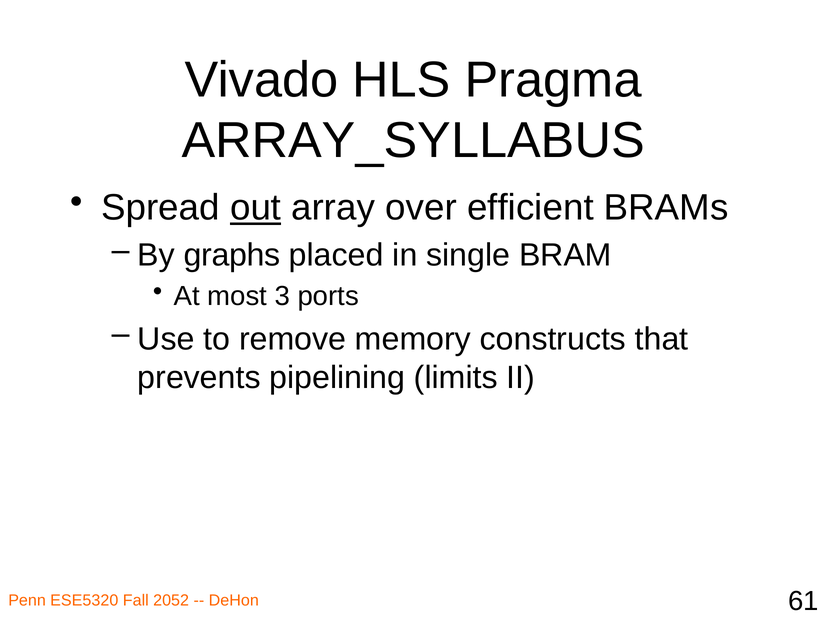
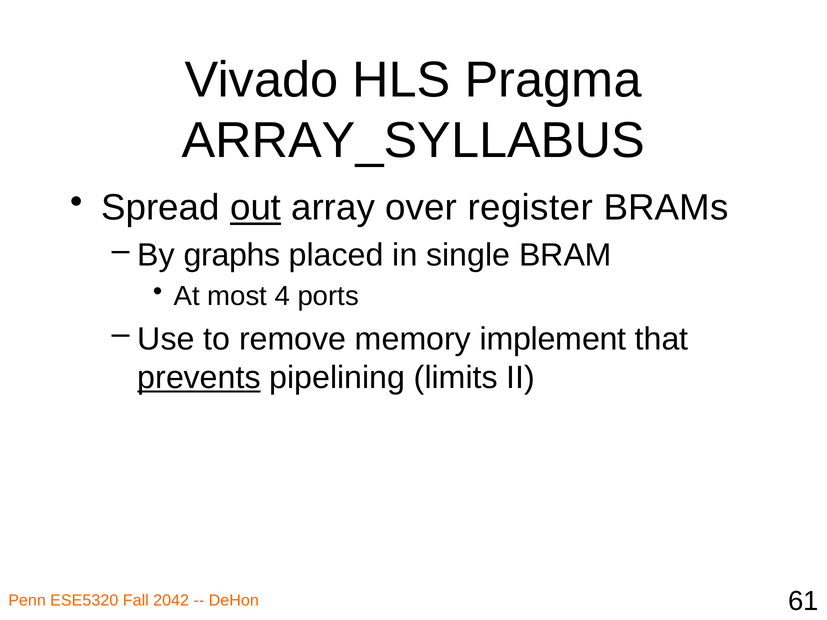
efficient: efficient -> register
3: 3 -> 4
constructs: constructs -> implement
prevents underline: none -> present
2052: 2052 -> 2042
